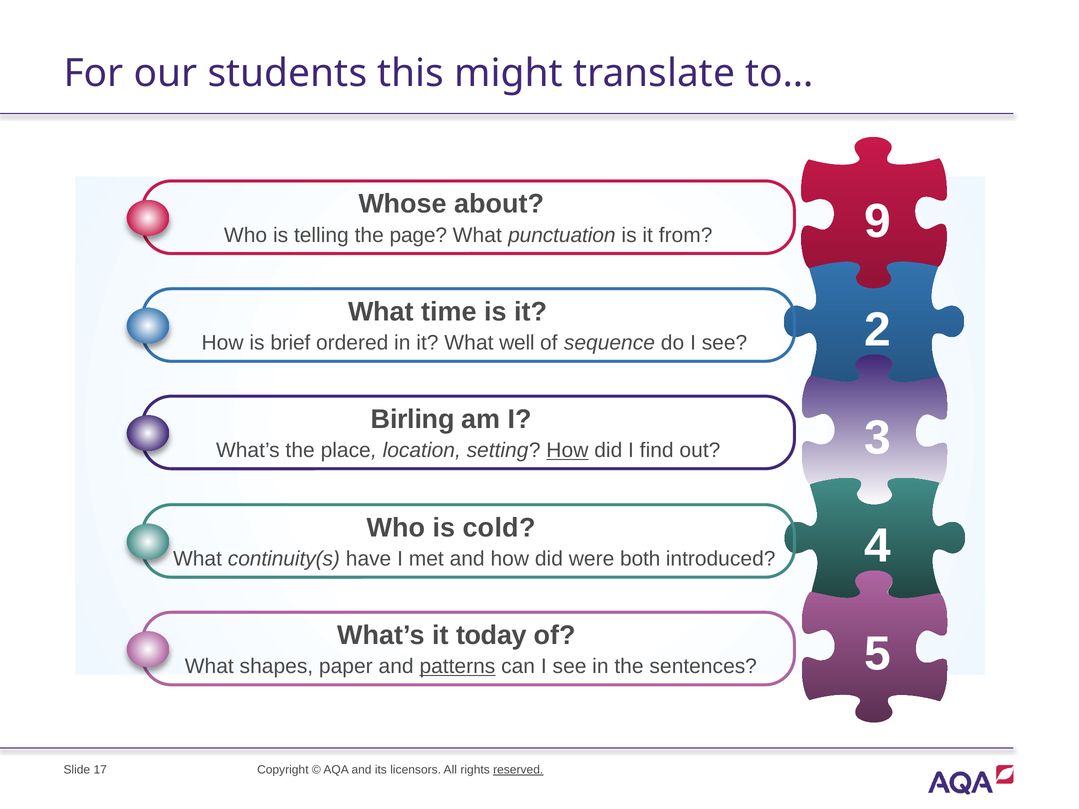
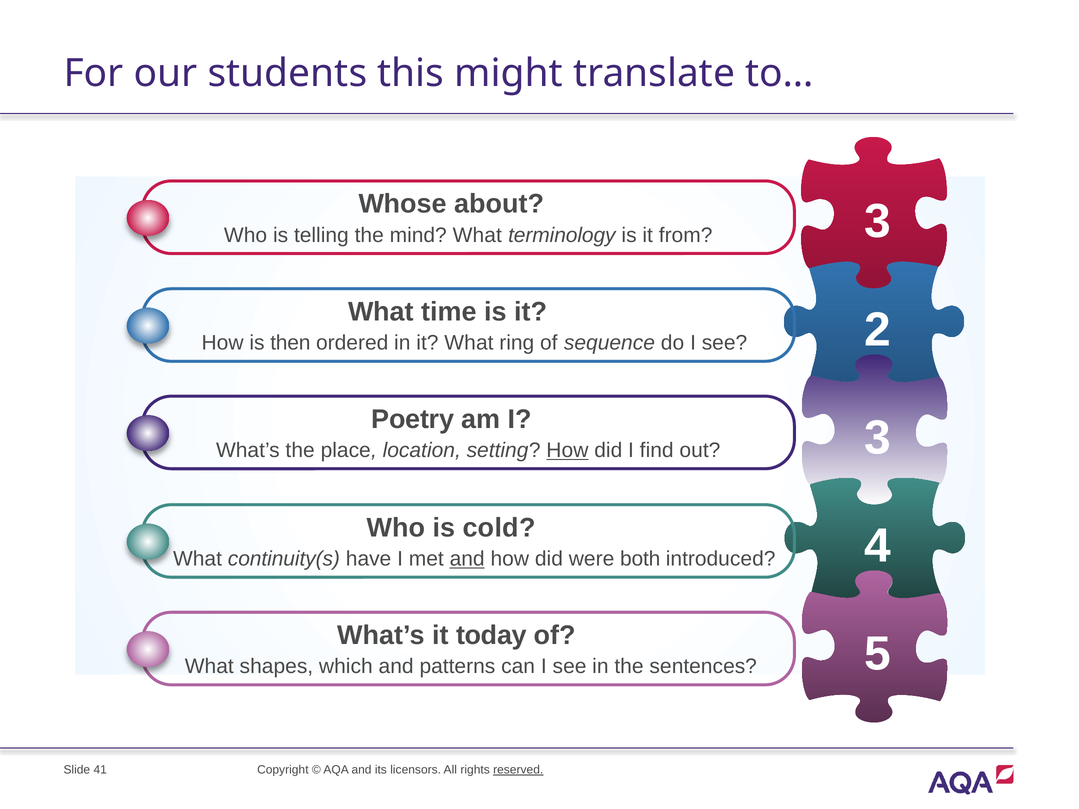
page: page -> mind
punctuation: punctuation -> terminology
from 9: 9 -> 3
brief: brief -> then
well: well -> ring
Birling: Birling -> Poetry
and at (467, 559) underline: none -> present
paper: paper -> which
patterns underline: present -> none
17: 17 -> 41
